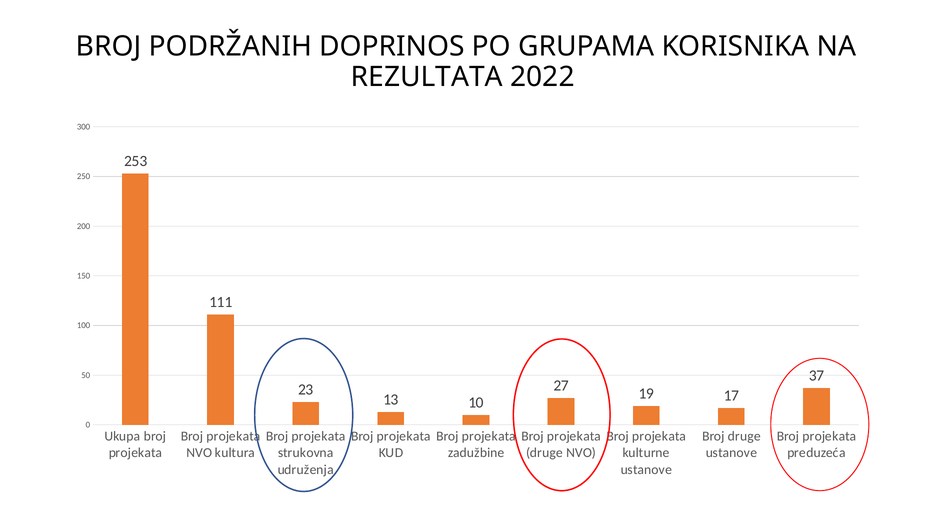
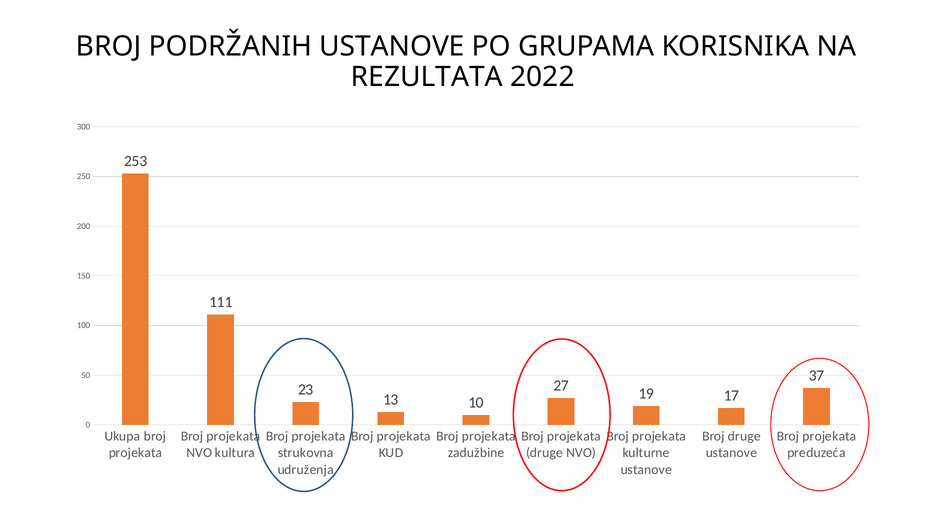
PODRŽANIH DOPRINOS: DOPRINOS -> USTANOVE
